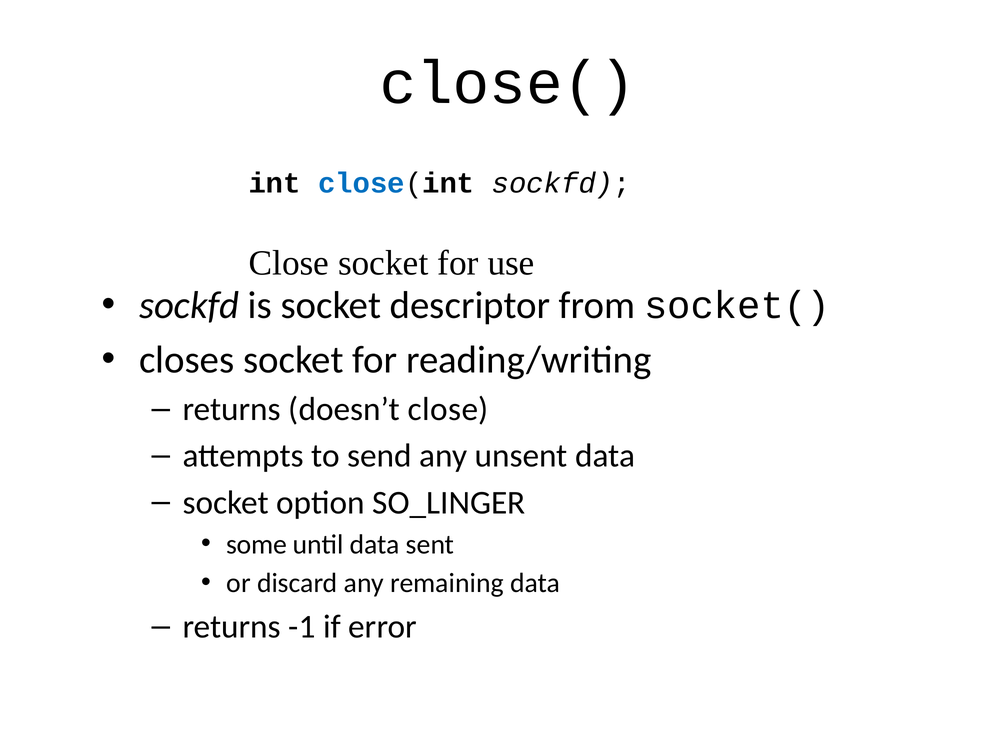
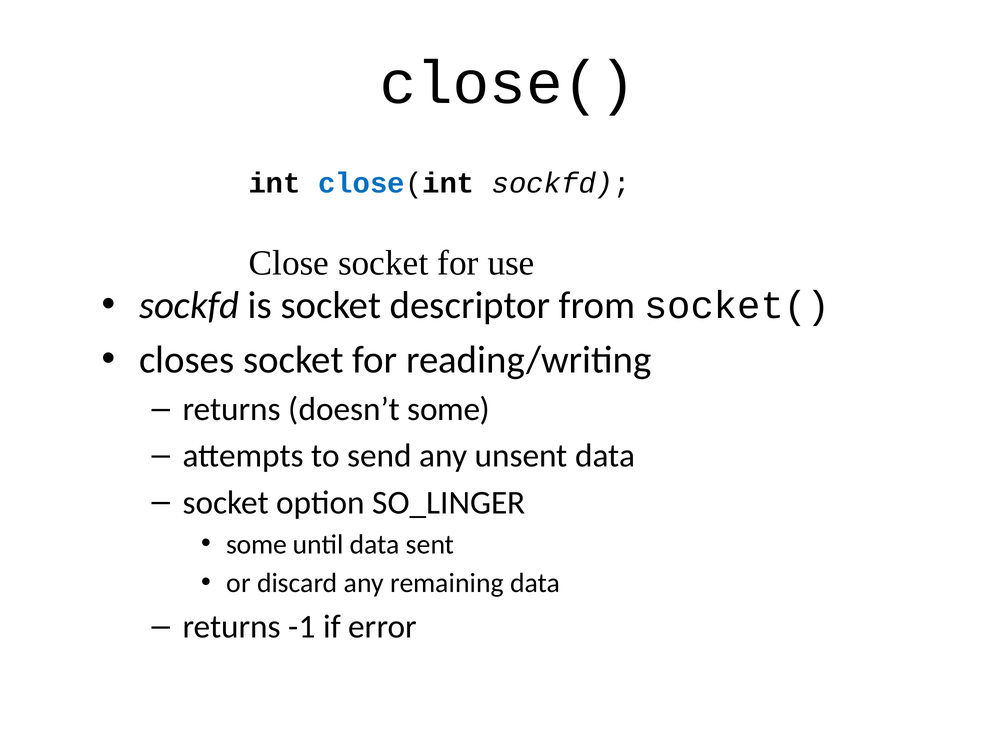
doesn’t close: close -> some
